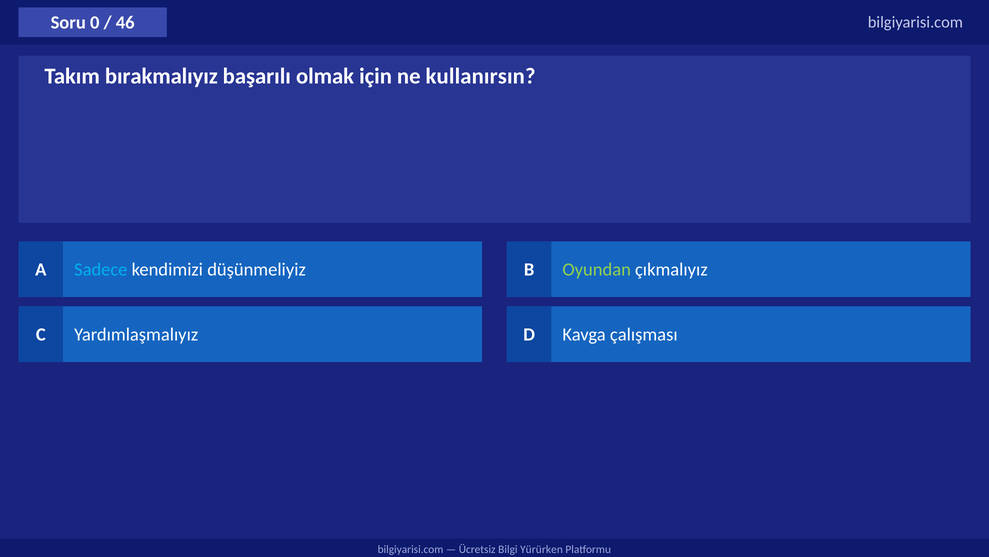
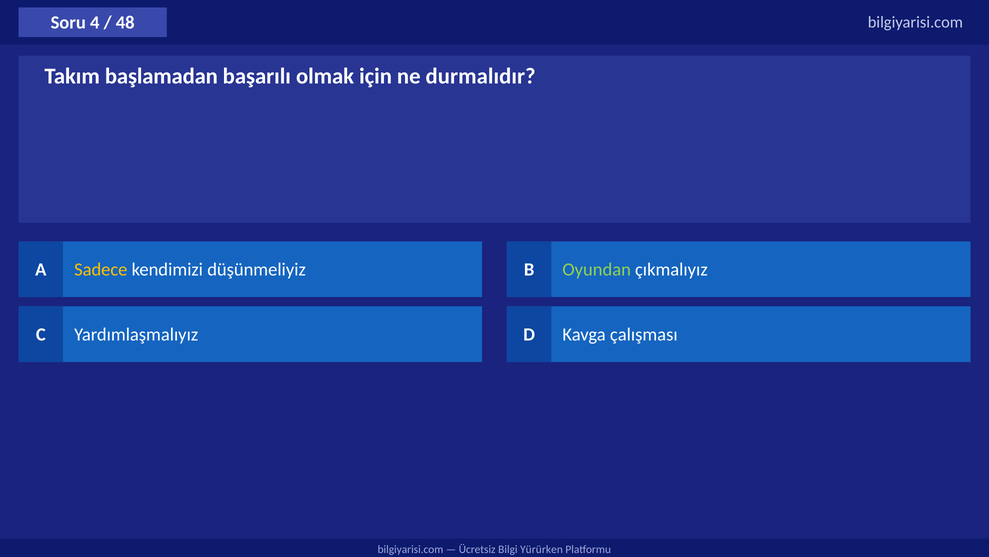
0: 0 -> 4
46: 46 -> 48
bırakmalıyız: bırakmalıyız -> başlamadan
kullanırsın: kullanırsın -> durmalıdır
Sadece colour: light blue -> yellow
